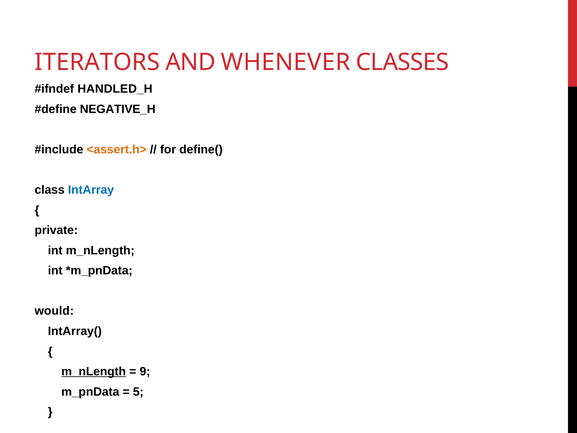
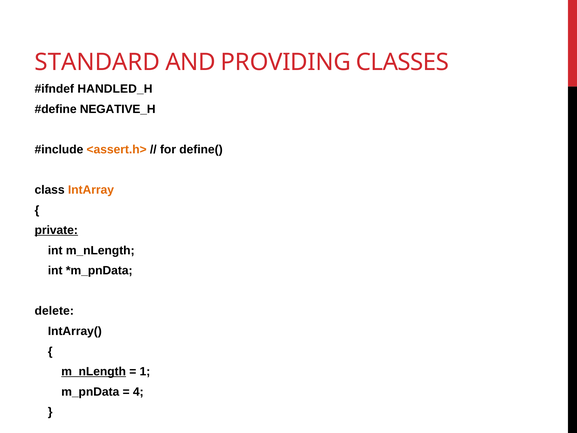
ITERATORS: ITERATORS -> STANDARD
WHENEVER: WHENEVER -> PROVIDING
IntArray colour: blue -> orange
private underline: none -> present
would: would -> delete
9: 9 -> 1
5: 5 -> 4
